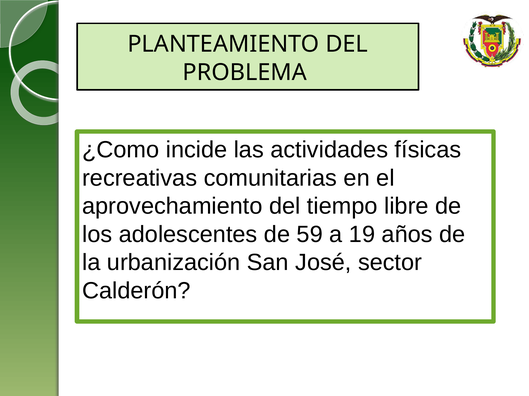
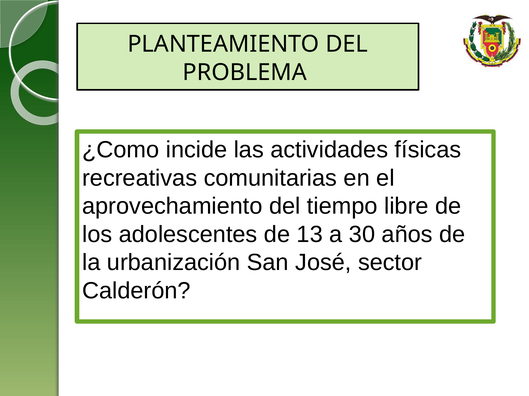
59: 59 -> 13
19: 19 -> 30
